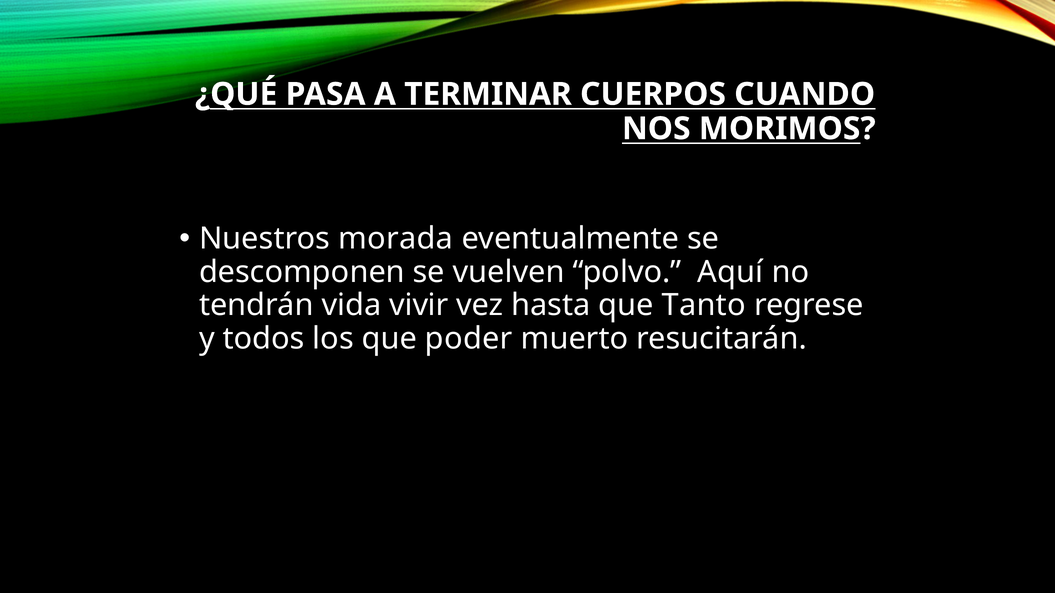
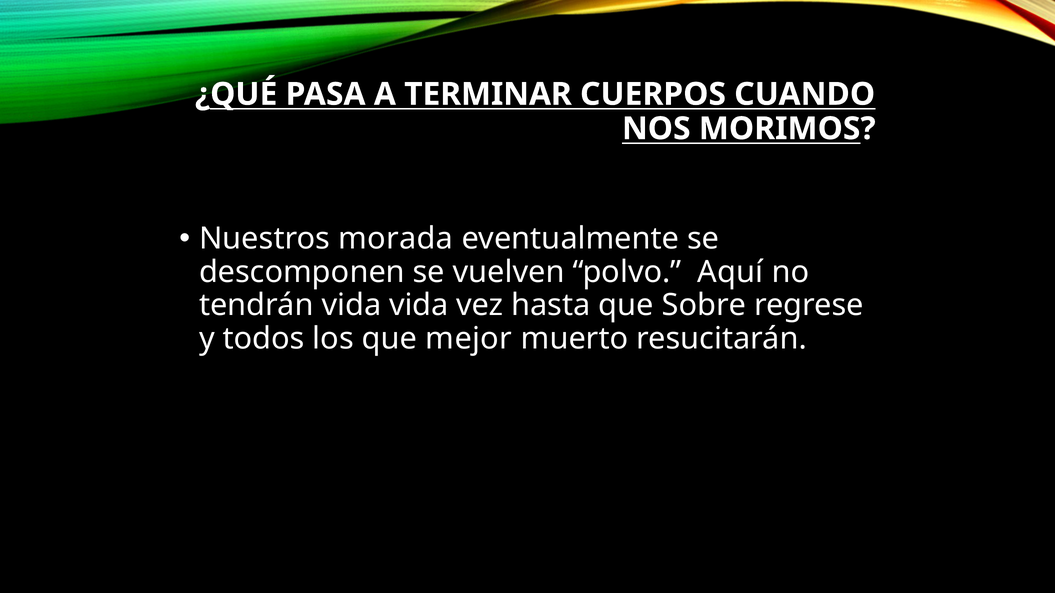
vida vivir: vivir -> vida
Tanto: Tanto -> Sobre
poder: poder -> mejor
